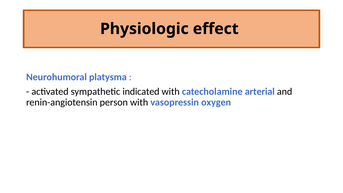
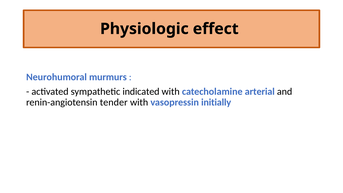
platysma: platysma -> murmurs
person: person -> tender
oxygen: oxygen -> initially
